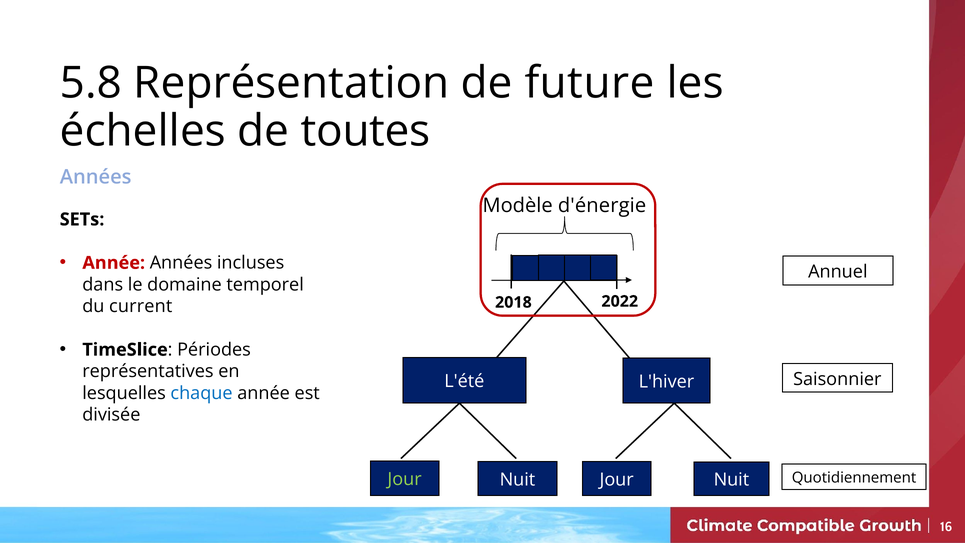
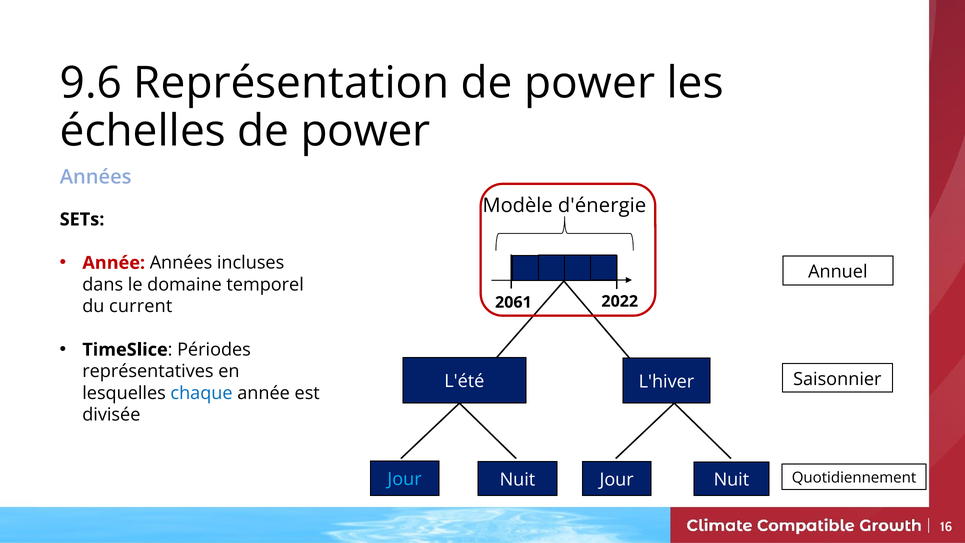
5.8: 5.8 -> 9.6
Représentation de future: future -> power
échelles de toutes: toutes -> power
2018: 2018 -> 2061
Jour at (405, 479) colour: light green -> light blue
